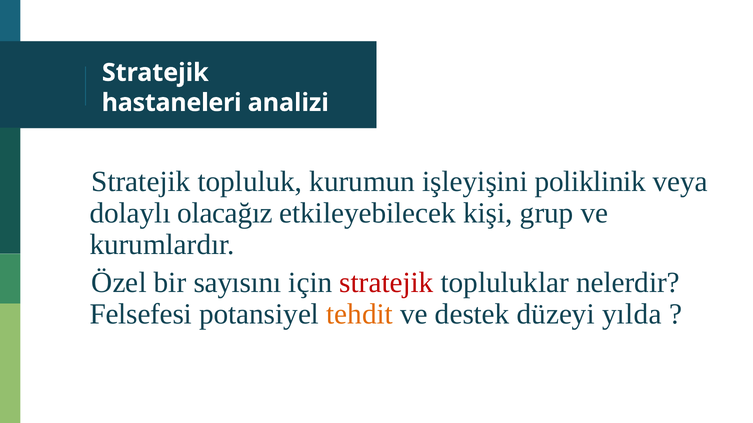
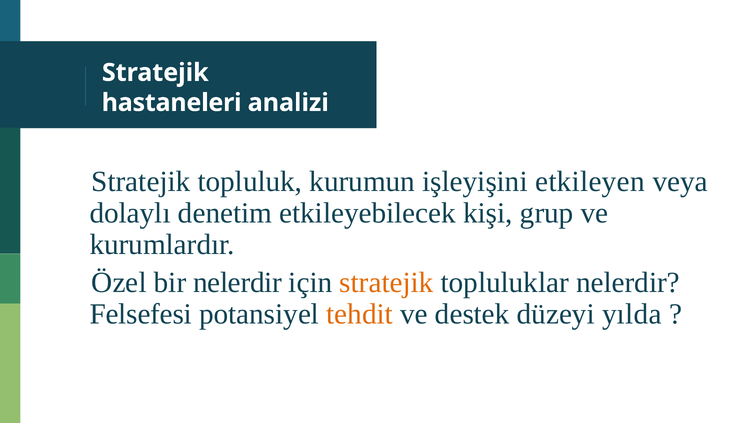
poliklinik: poliklinik -> etkileyen
olacağız: olacağız -> denetim
bir sayısını: sayısını -> nelerdir
stratejik at (387, 283) colour: red -> orange
